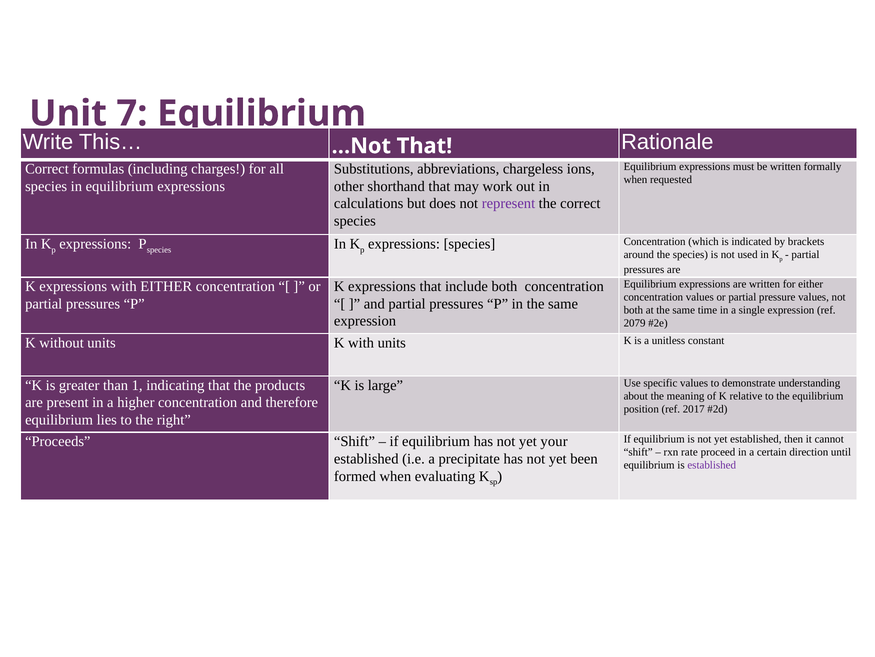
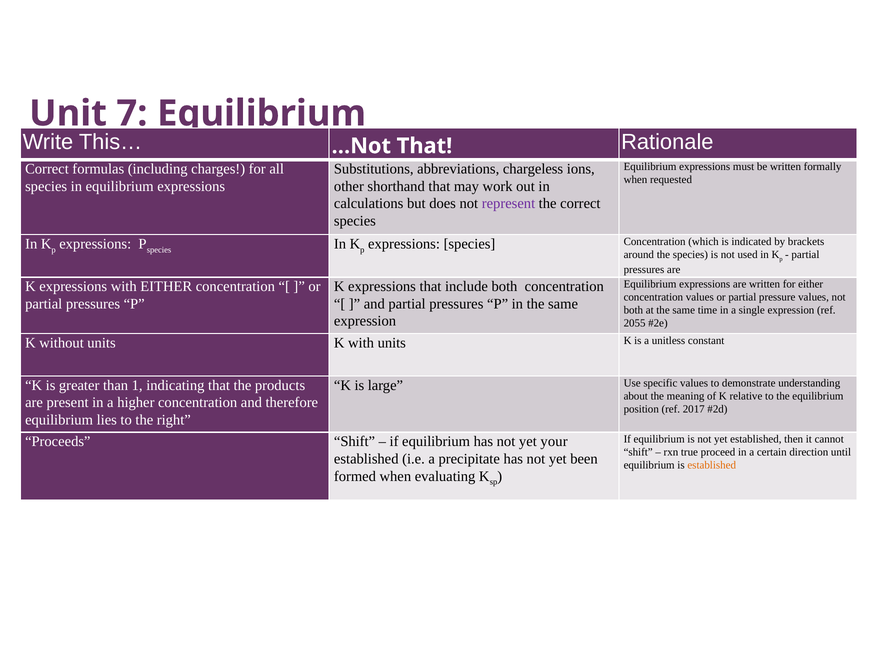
2079: 2079 -> 2055
rate: rate -> true
established at (712, 465) colour: purple -> orange
